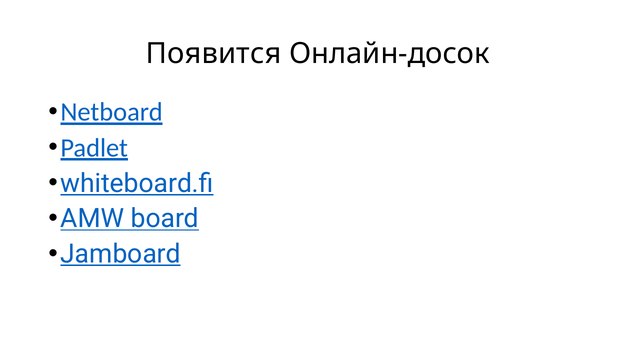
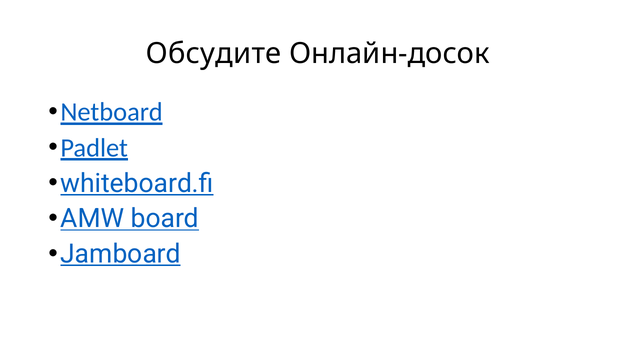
Появится: Появится -> Обсудите
